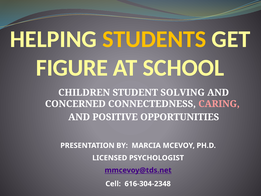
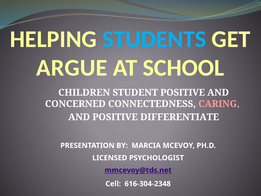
STUDENTS colour: yellow -> light blue
FIGURE: FIGURE -> ARGUE
STUDENT SOLVING: SOLVING -> POSITIVE
OPPORTUNITIES: OPPORTUNITIES -> DIFFERENTIATE
